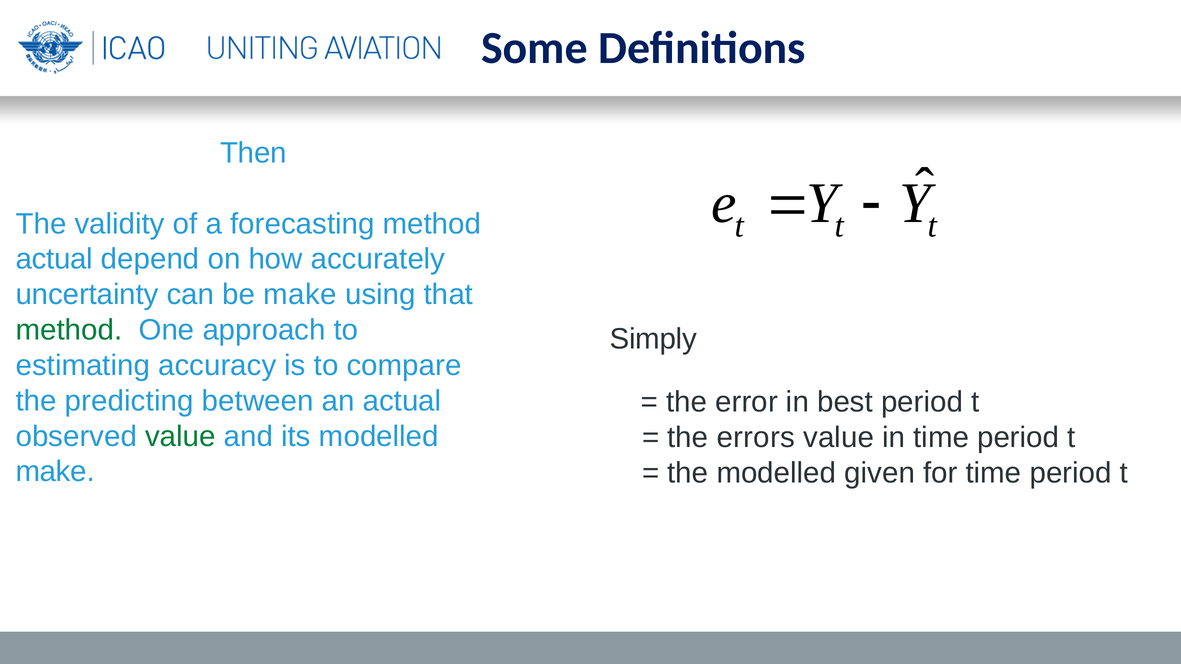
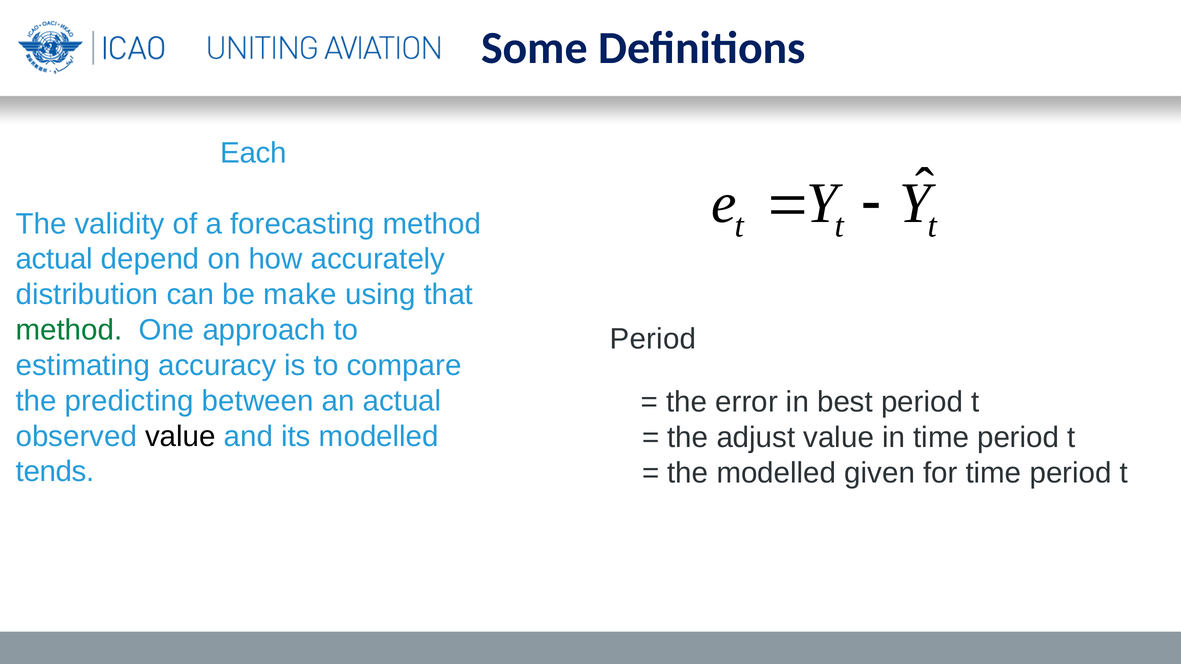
Then: Then -> Each
uncertainty: uncertainty -> distribution
Simply at (653, 339): Simply -> Period
value at (180, 437) colour: green -> black
errors: errors -> adjust
make at (55, 472): make -> tends
